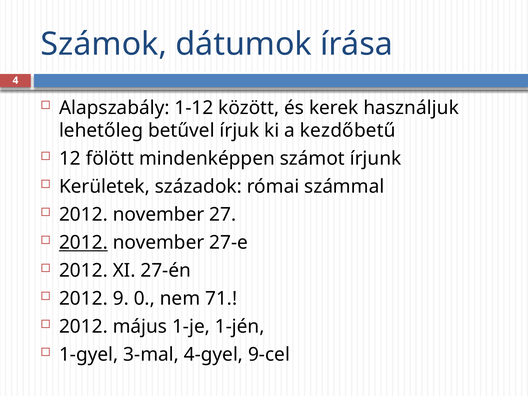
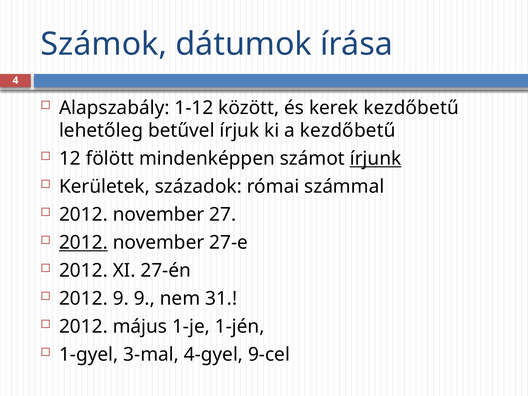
kerek használjuk: használjuk -> kezdőbetű
írjunk underline: none -> present
9 0: 0 -> 9
71: 71 -> 31
